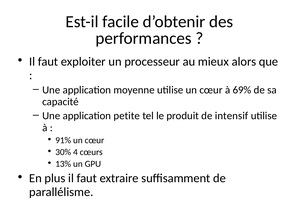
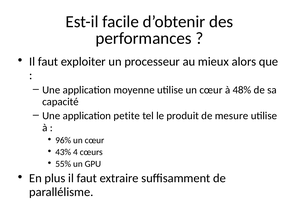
69%: 69% -> 48%
intensif: intensif -> mesure
91%: 91% -> 96%
30%: 30% -> 43%
13%: 13% -> 55%
